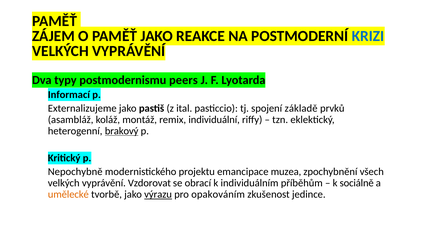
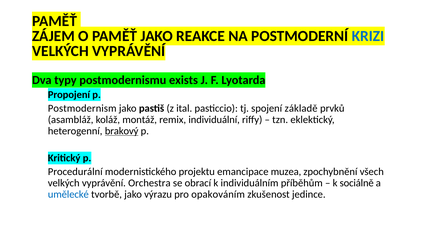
peers: peers -> exists
Informací: Informací -> Propojení
Externalizujeme: Externalizujeme -> Postmodernism
Nepochybně: Nepochybně -> Procedurální
Vzdorovat: Vzdorovat -> Orchestra
umělecké colour: orange -> blue
výrazu underline: present -> none
